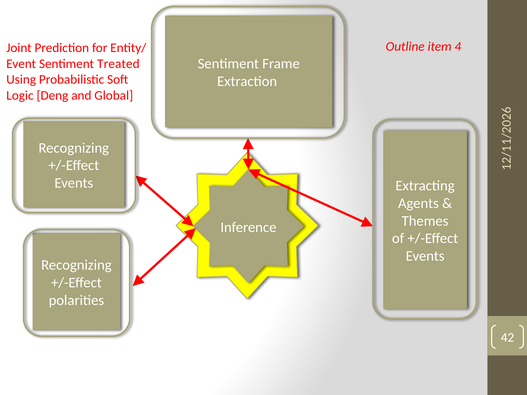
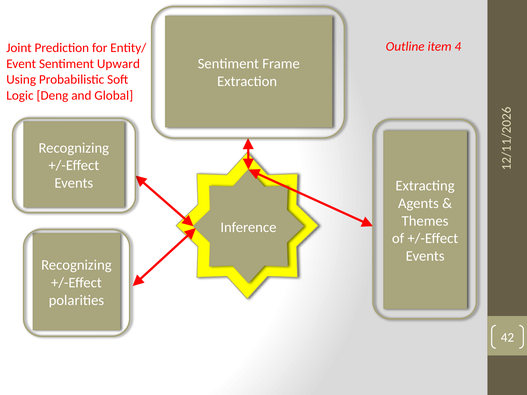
Treated: Treated -> Upward
